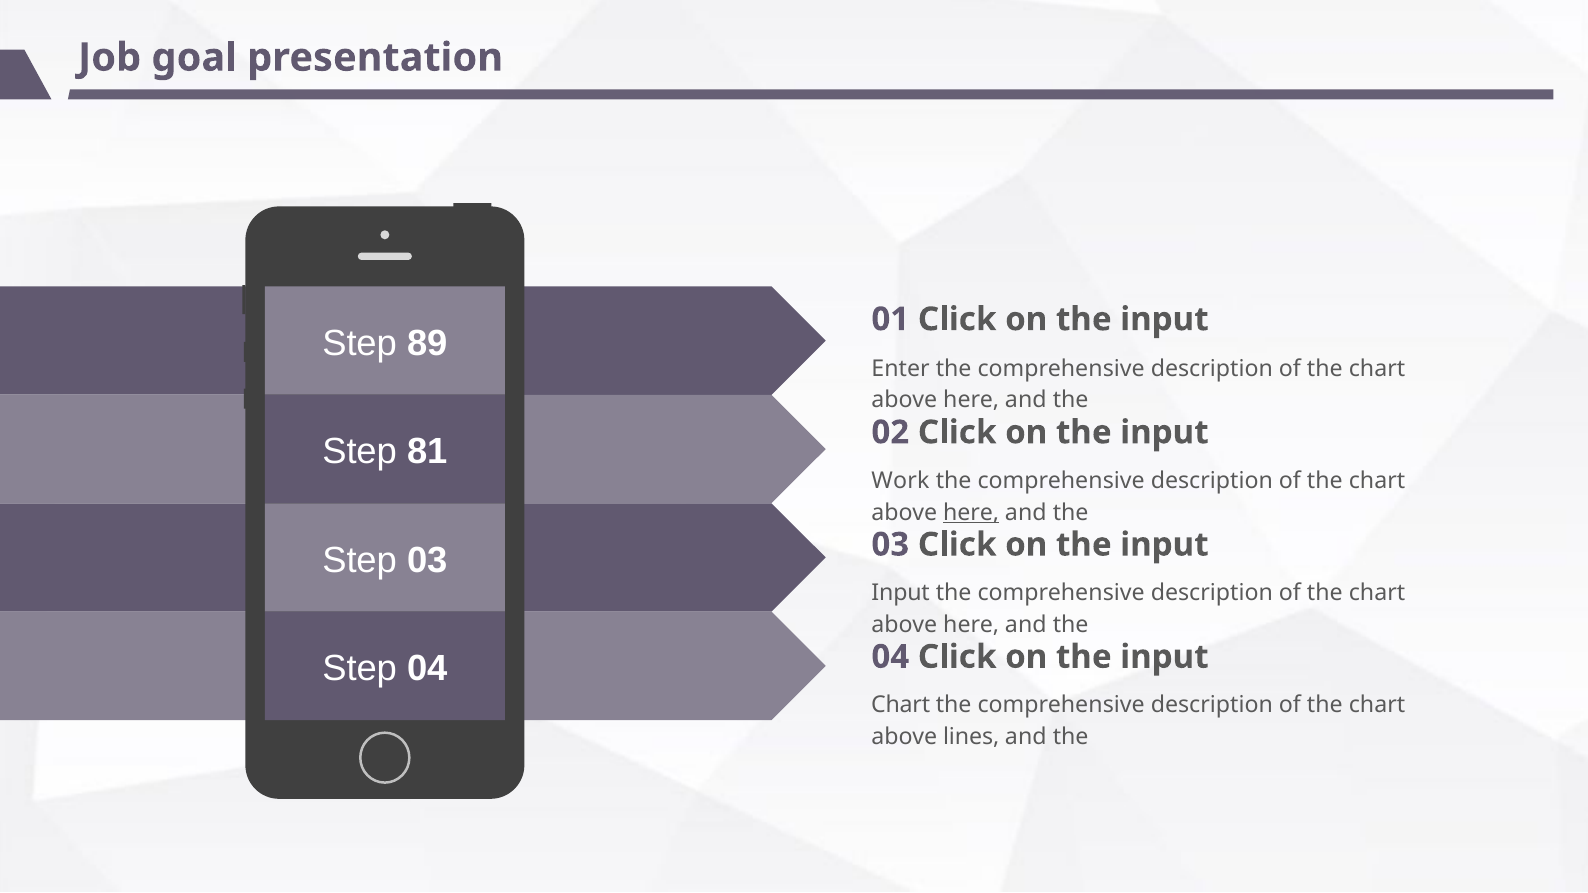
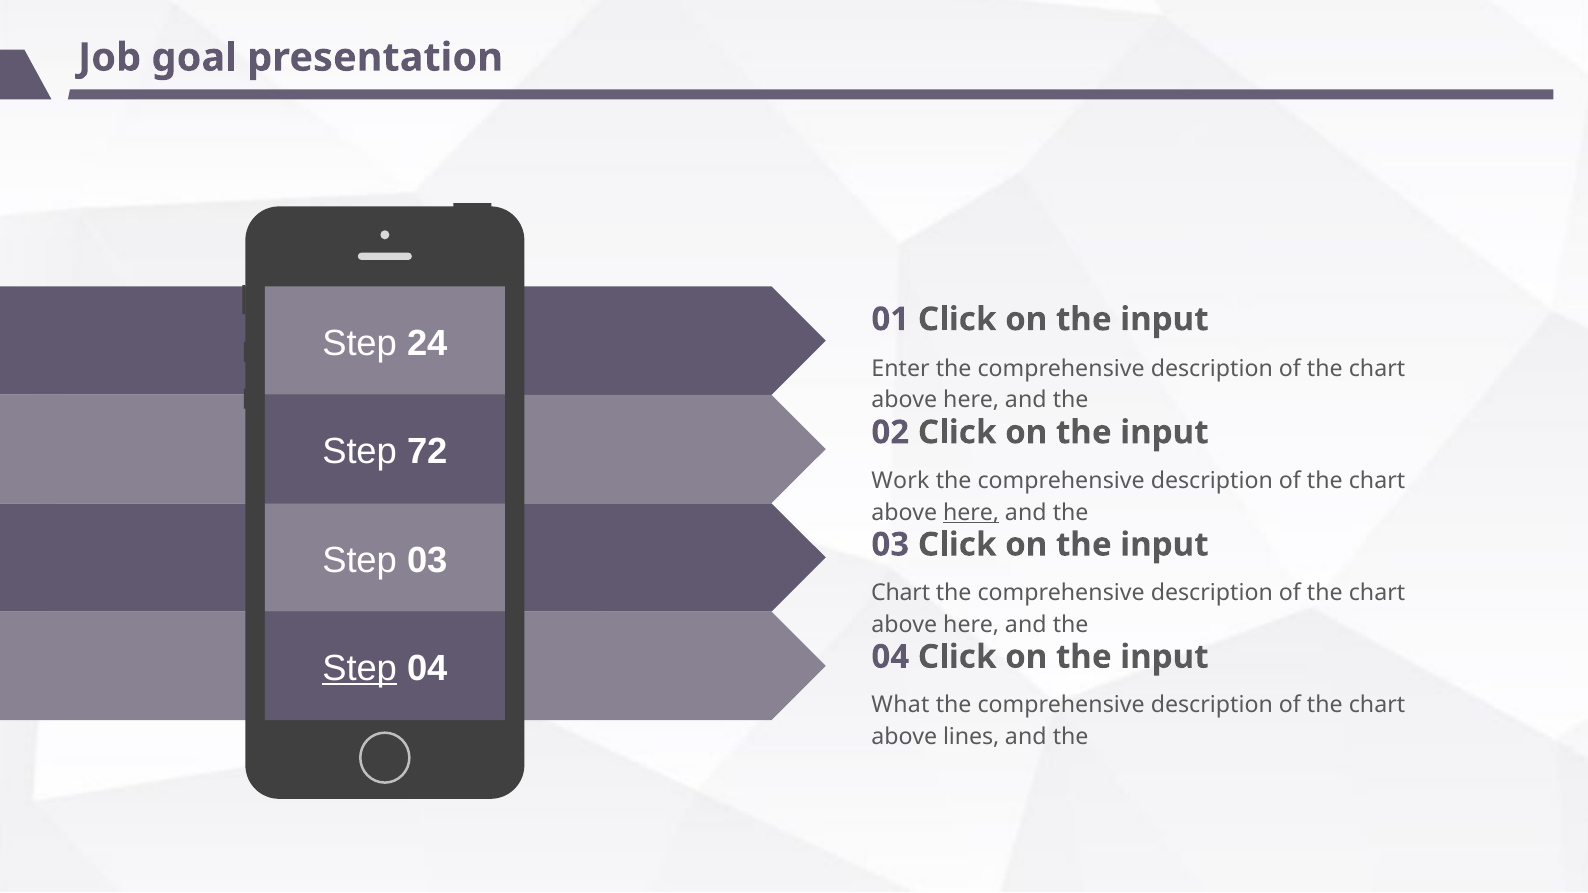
89: 89 -> 24
81: 81 -> 72
Input at (901, 593): Input -> Chart
Step at (360, 669) underline: none -> present
Chart at (901, 705): Chart -> What
